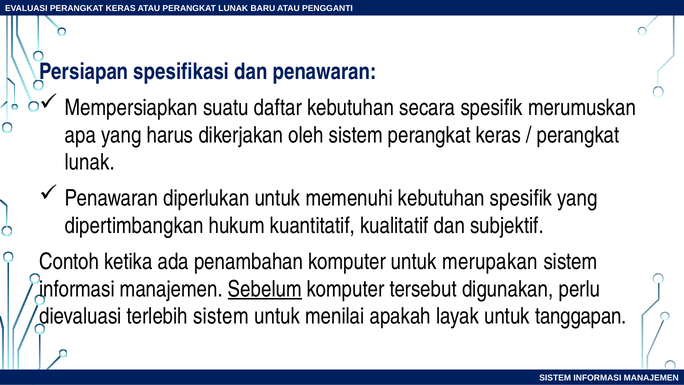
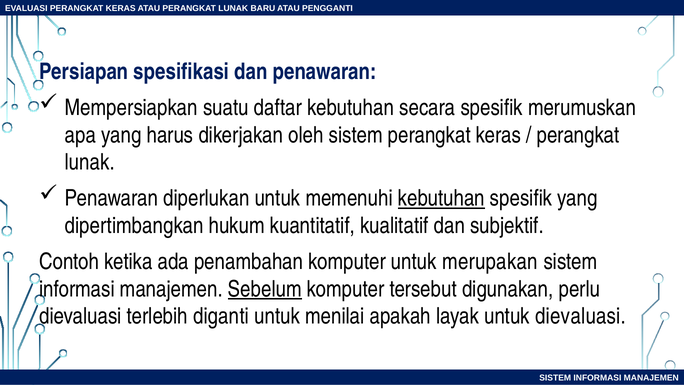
kebutuhan at (441, 198) underline: none -> present
terlebih sistem: sistem -> diganti
untuk tanggapan: tanggapan -> dievaluasi
